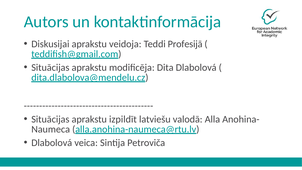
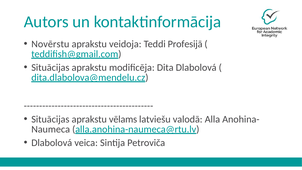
Diskusijai: Diskusijai -> Novērstu
izpildīt: izpildīt -> vēlams
